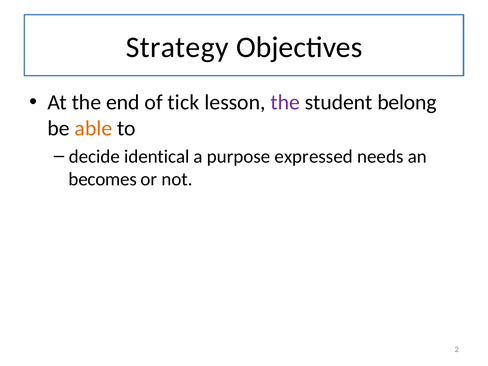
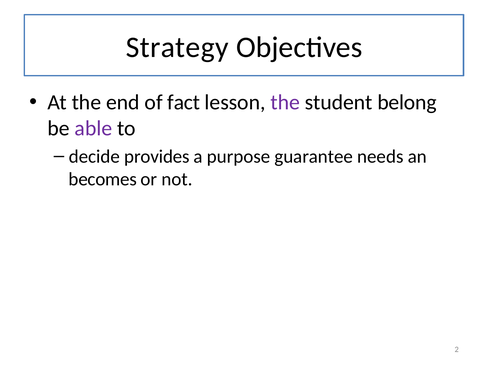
tick: tick -> fact
able colour: orange -> purple
identical: identical -> provides
expressed: expressed -> guarantee
